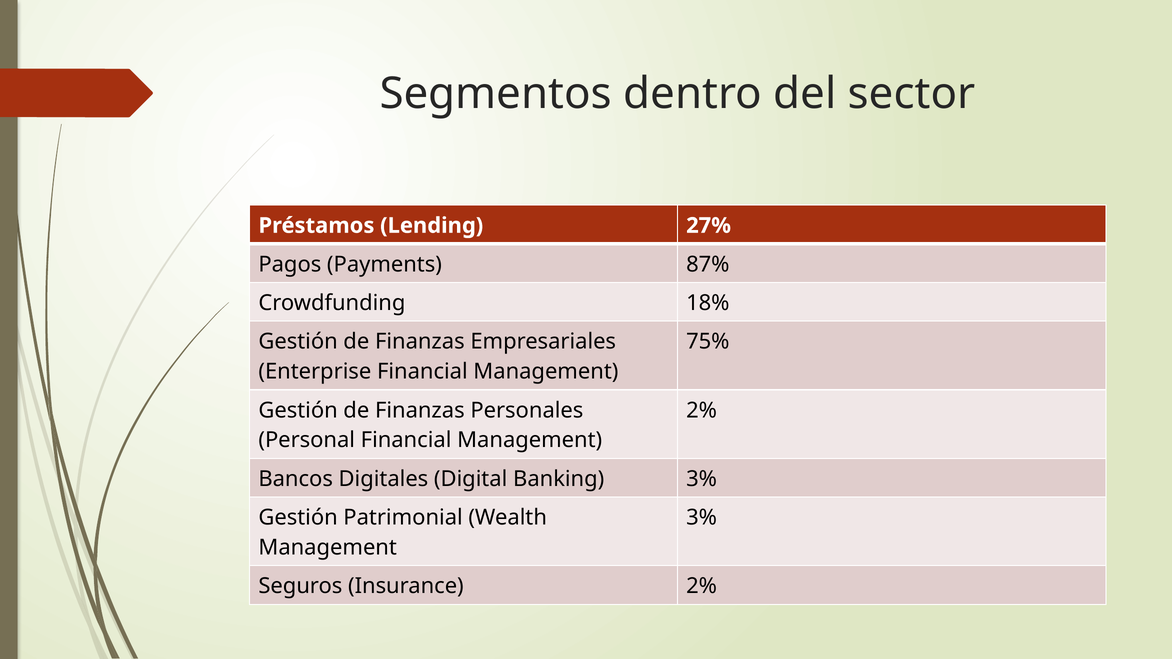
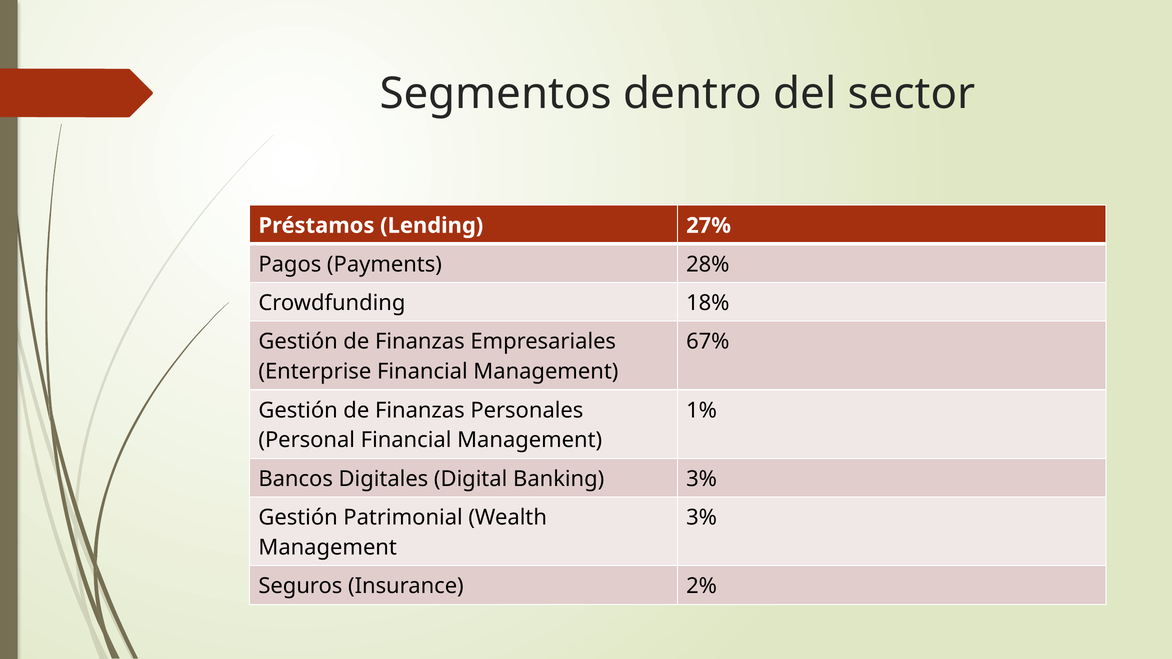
87%: 87% -> 28%
75%: 75% -> 67%
2% at (702, 410): 2% -> 1%
